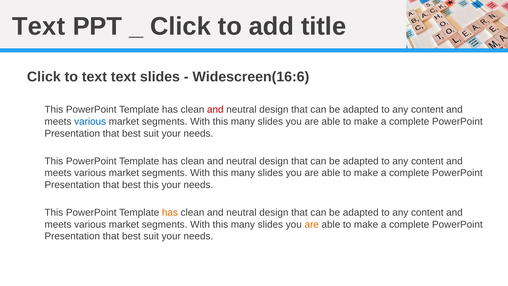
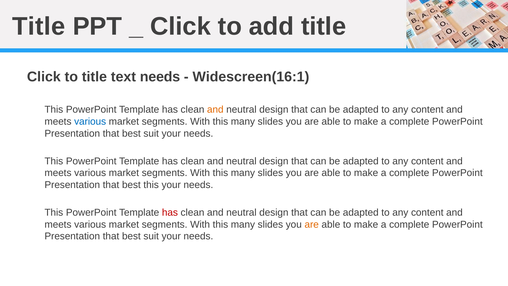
Text at (39, 26): Text -> Title
to text: text -> title
text slides: slides -> needs
Widescreen(16:6: Widescreen(16:6 -> Widescreen(16:1
and at (215, 110) colour: red -> orange
has at (170, 212) colour: orange -> red
